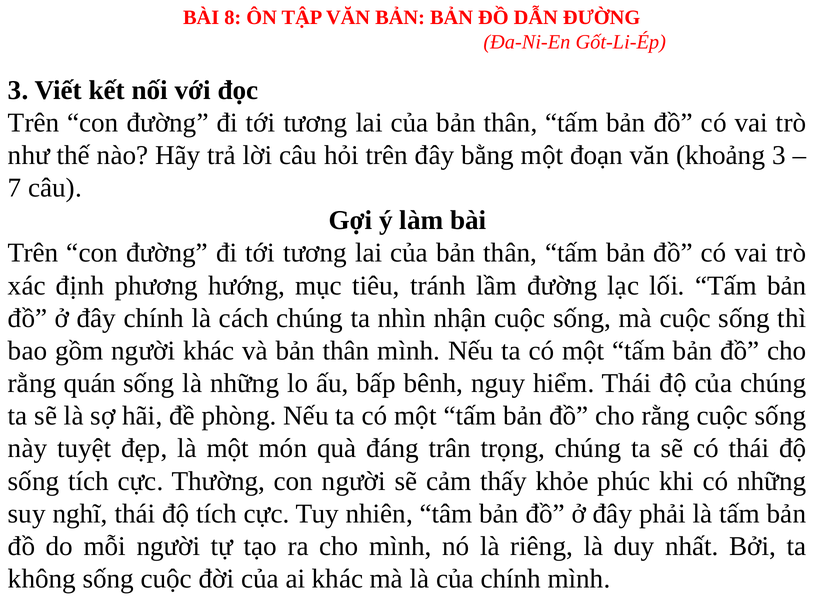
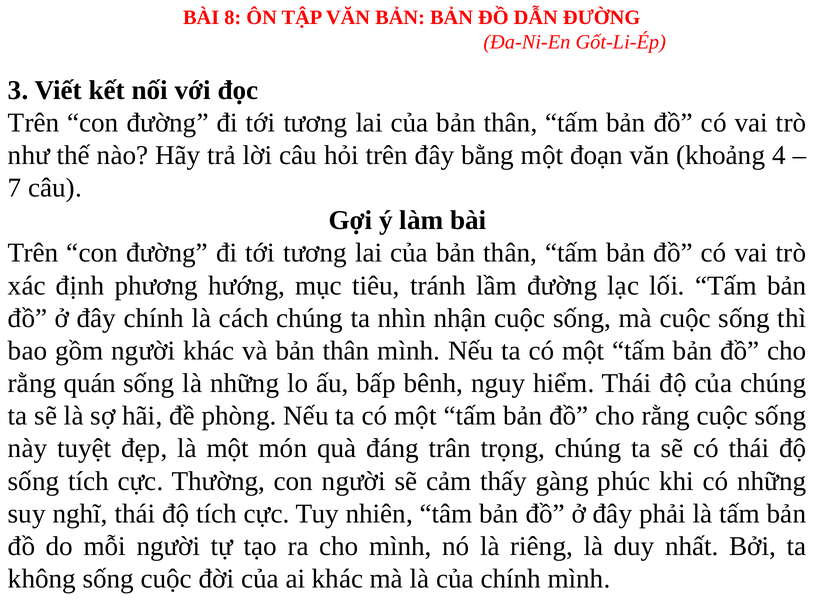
khoảng 3: 3 -> 4
khỏe: khỏe -> gàng
